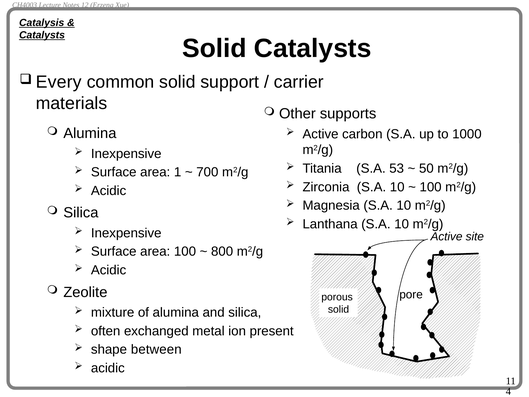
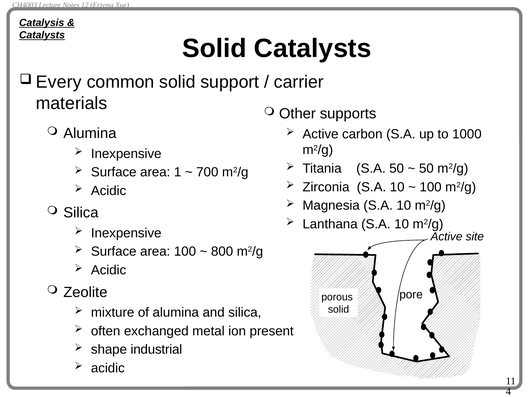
S.A 53: 53 -> 50
between: between -> industrial
